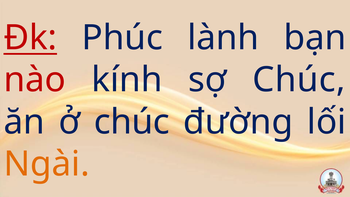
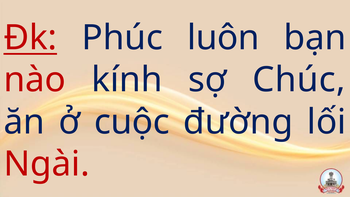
lành: lành -> luôn
ở chúc: chúc -> cuộc
Ngài colour: orange -> red
